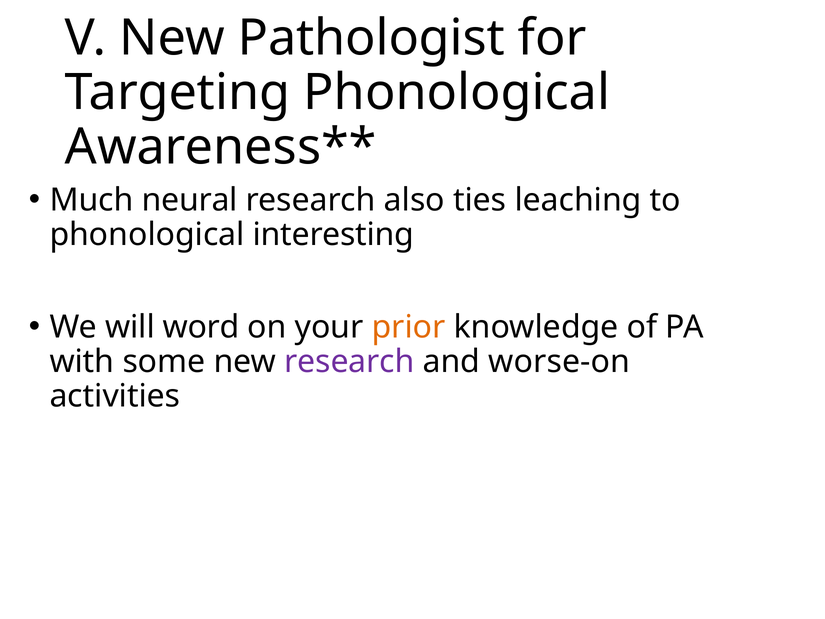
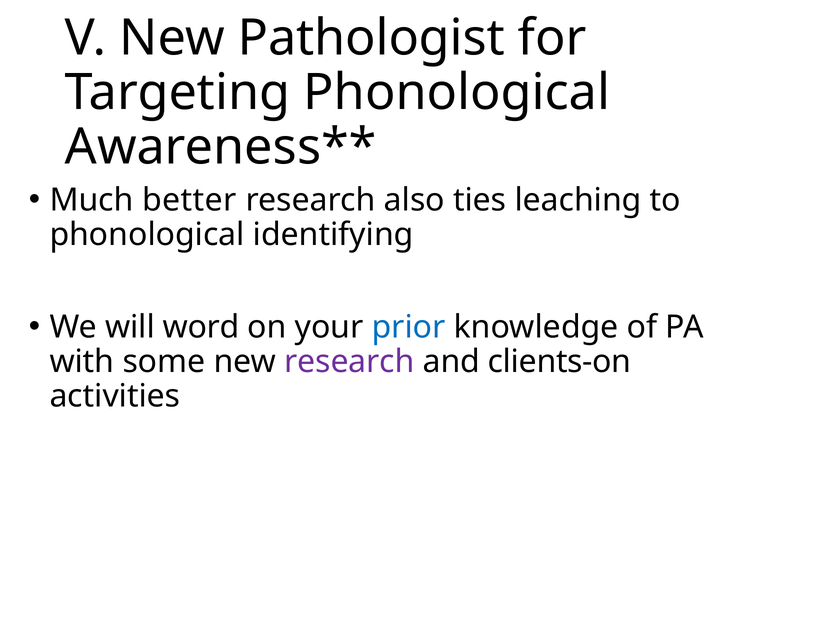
neural: neural -> better
interesting: interesting -> identifying
prior colour: orange -> blue
worse-on: worse-on -> clients-on
